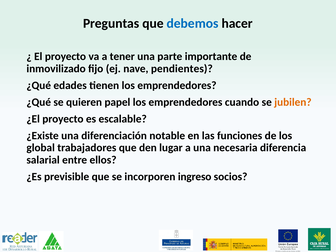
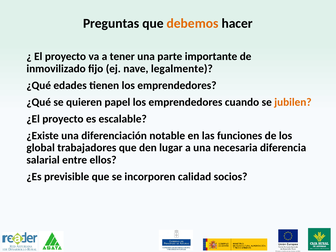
debemos colour: blue -> orange
pendientes: pendientes -> legalmente
ingreso: ingreso -> calidad
